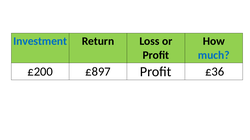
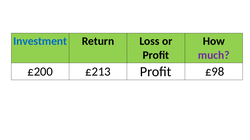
much colour: blue -> purple
£897: £897 -> £213
£36: £36 -> £98
